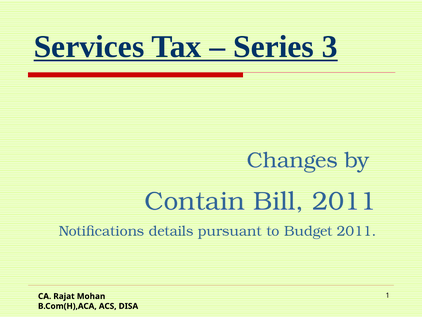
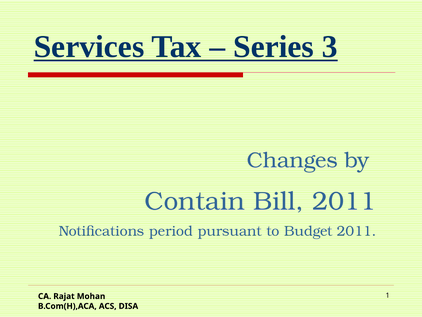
details: details -> period
